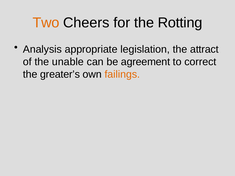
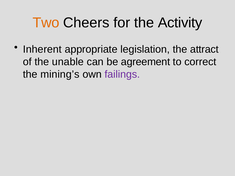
Rotting: Rotting -> Activity
Analysis: Analysis -> Inherent
greater’s: greater’s -> mining’s
failings colour: orange -> purple
